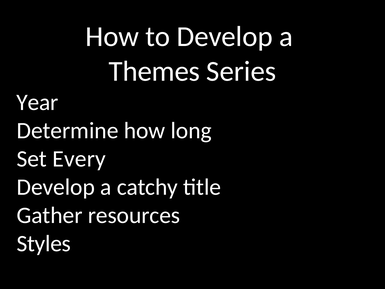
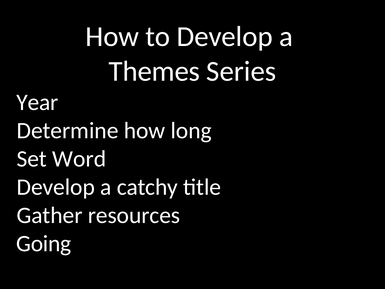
Every: Every -> Word
Styles: Styles -> Going
